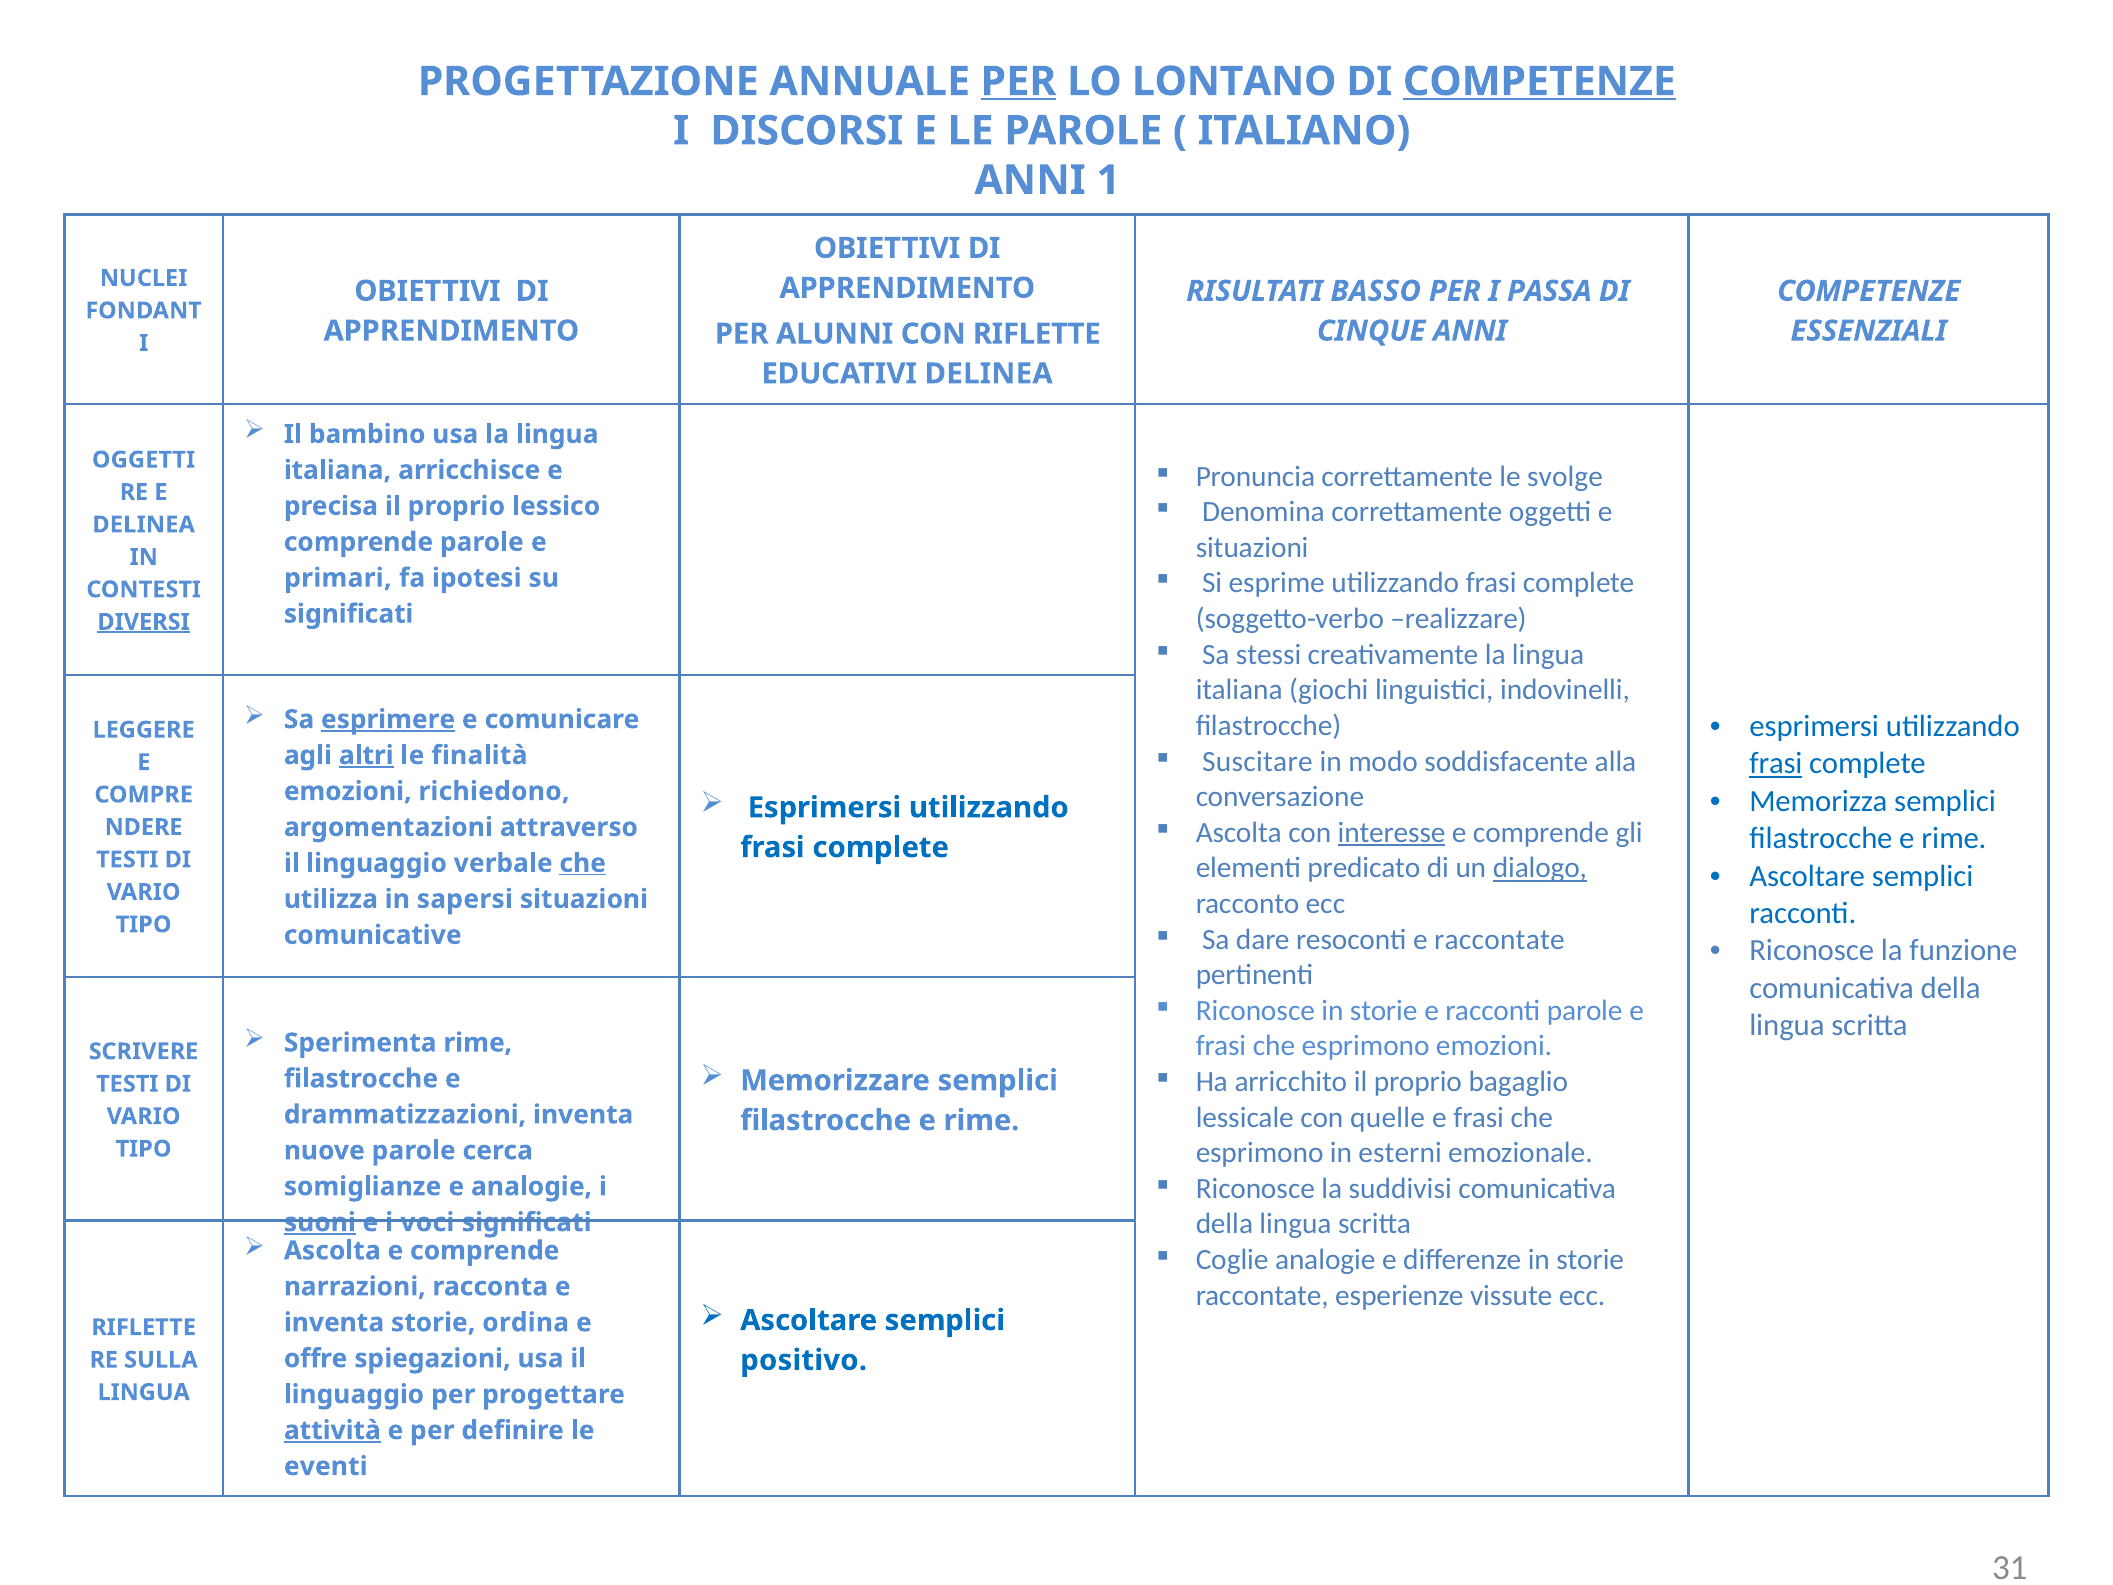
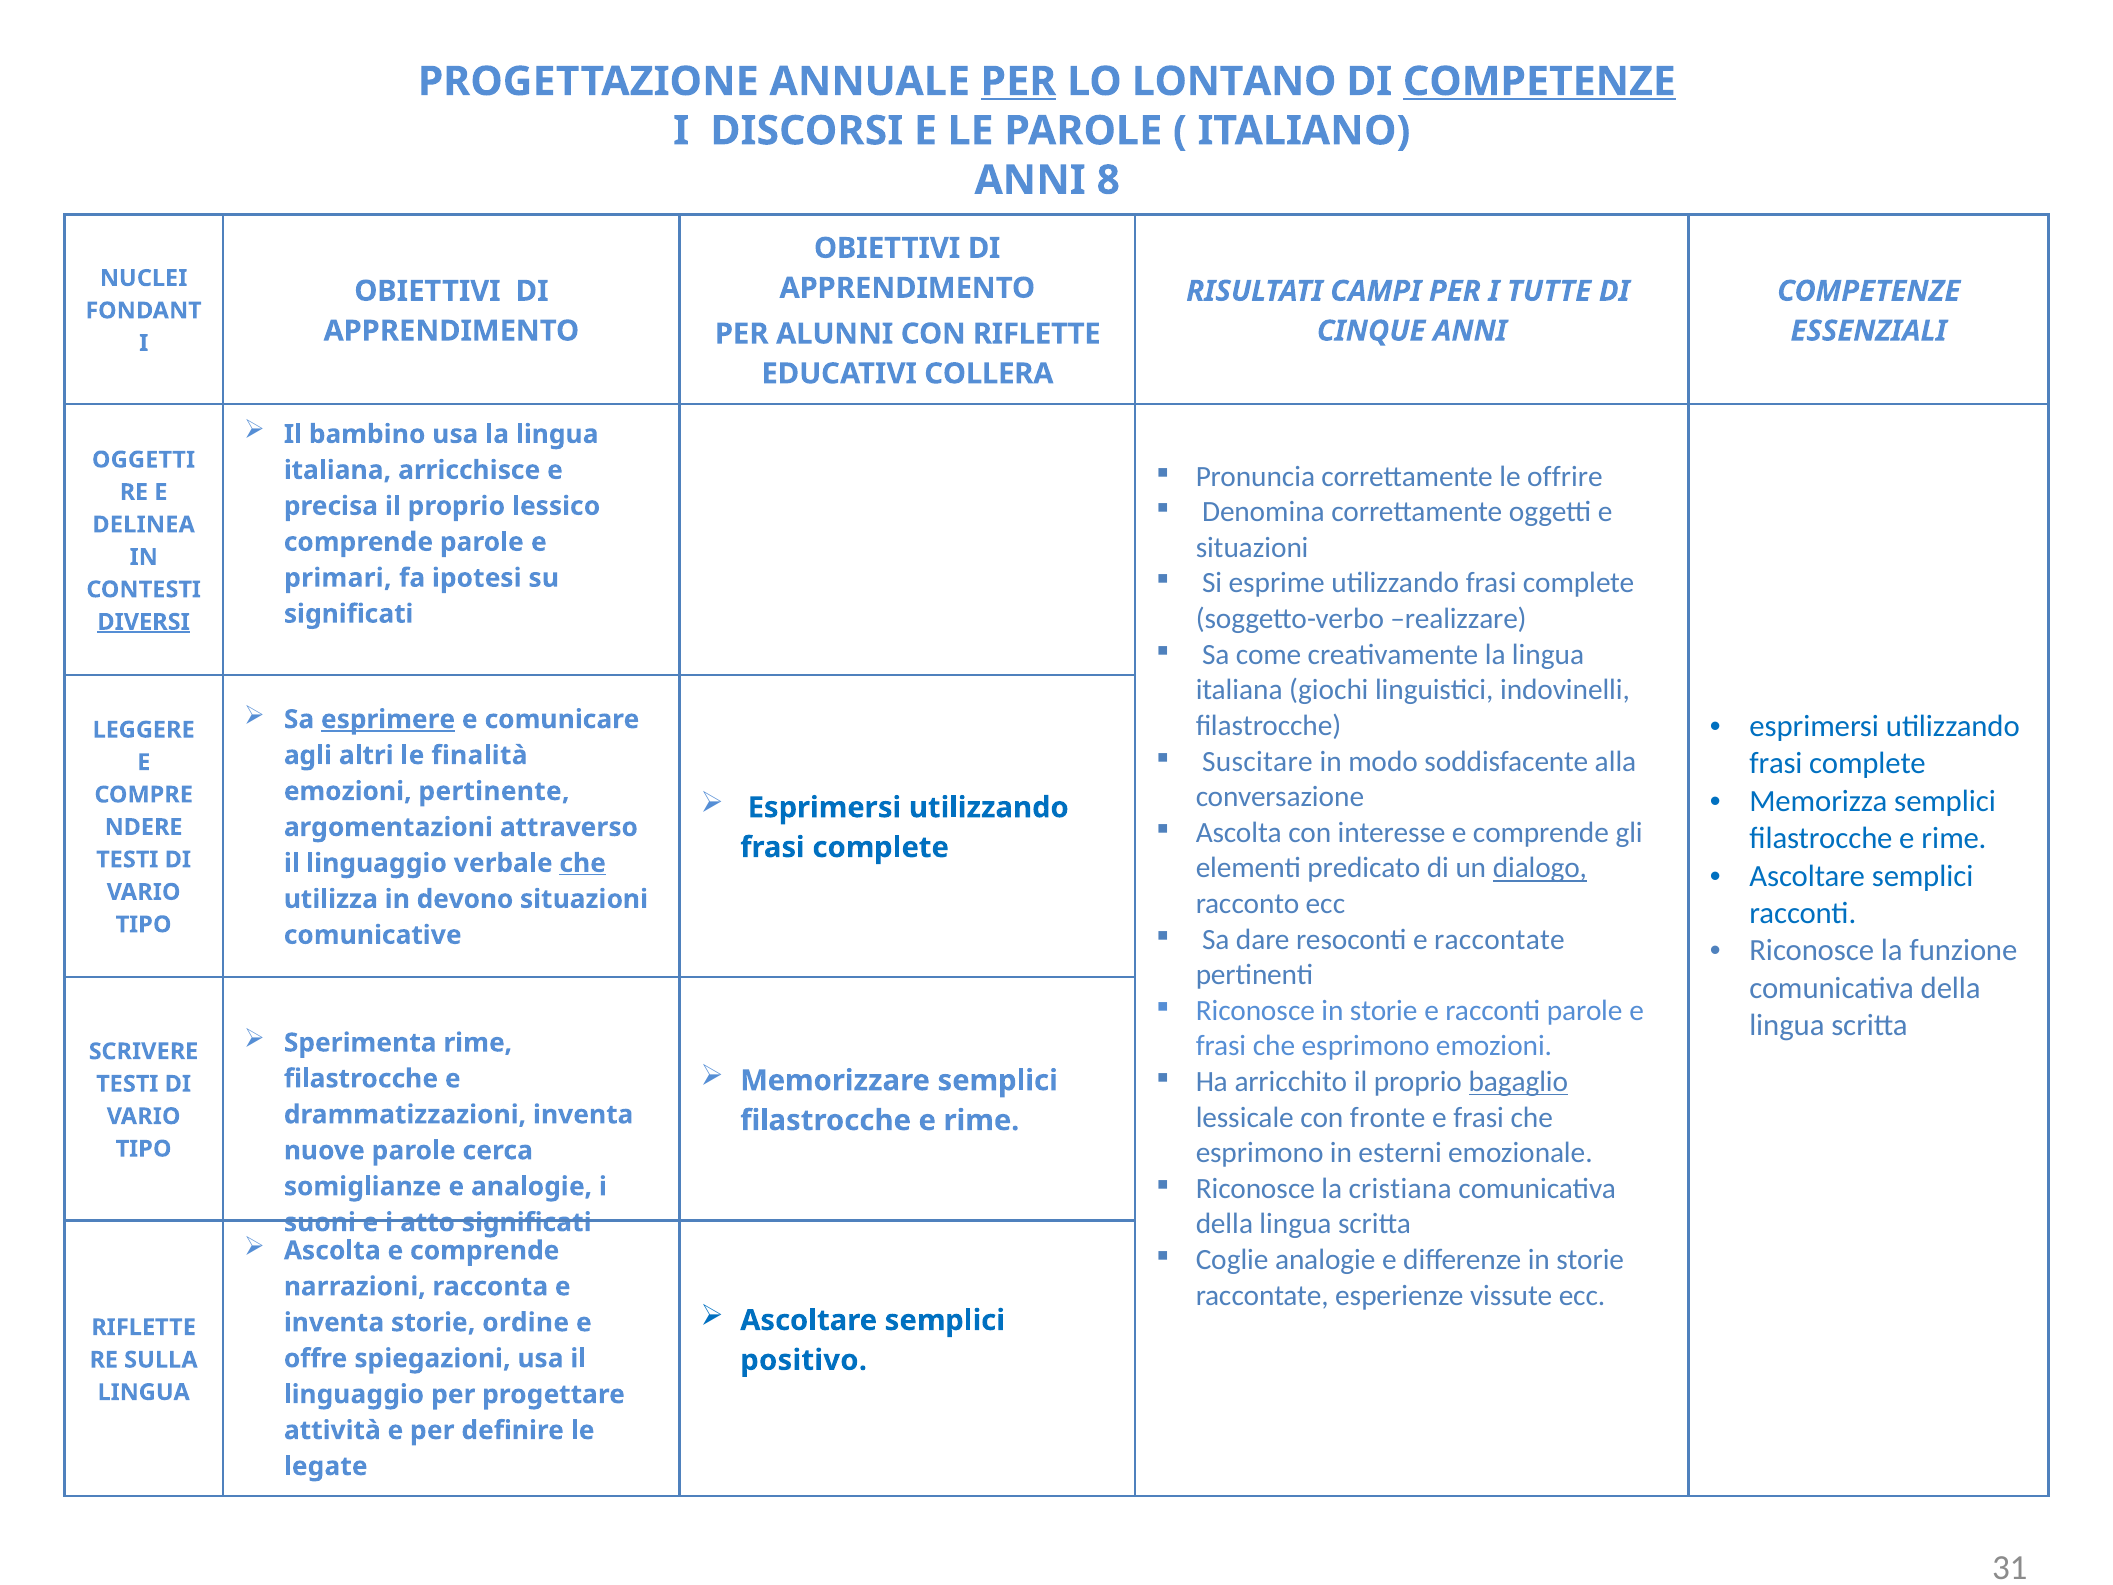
1: 1 -> 8
BASSO: BASSO -> CAMPI
PASSA: PASSA -> TUTTE
EDUCATIVI DELINEA: DELINEA -> COLLERA
svolge: svolge -> offrire
stessi: stessi -> come
altri underline: present -> none
frasi at (1776, 764) underline: present -> none
richiedono: richiedono -> pertinente
interesse underline: present -> none
sapersi: sapersi -> devono
bagaglio underline: none -> present
quelle: quelle -> fronte
suddivisi: suddivisi -> cristiana
suoni underline: present -> none
voci: voci -> atto
ordina: ordina -> ordine
attività underline: present -> none
eventi: eventi -> legate
